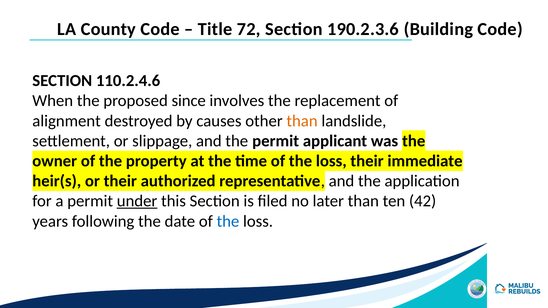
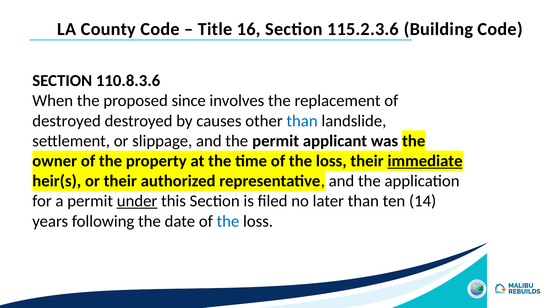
72: 72 -> 16
190.2.3.6: 190.2.3.6 -> 115.2.3.6
110.2.4.6: 110.2.4.6 -> 110.8.3.6
alignment at (67, 121): alignment -> destroyed
than at (302, 121) colour: orange -> blue
immediate underline: none -> present
42: 42 -> 14
